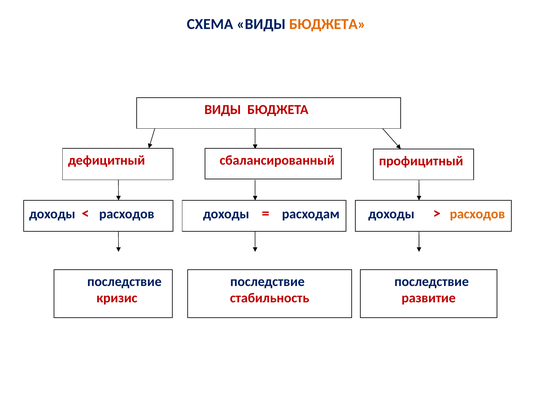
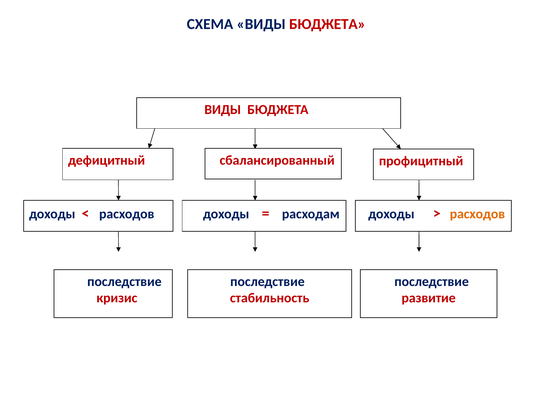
БЮДЖЕТА at (327, 24) colour: orange -> red
